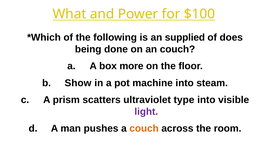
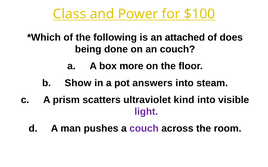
What: What -> Class
supplied: supplied -> attached
machine: machine -> answers
type: type -> kind
couch at (144, 129) colour: orange -> purple
